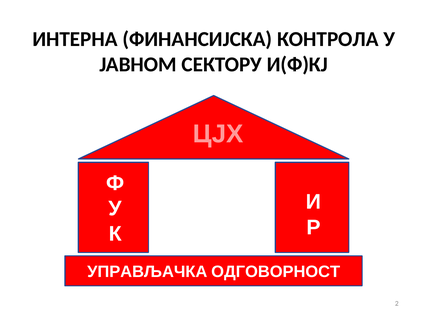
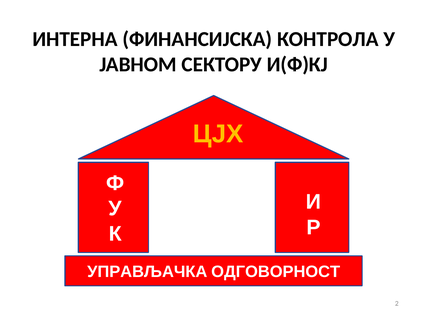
ЦЈХ colour: pink -> yellow
